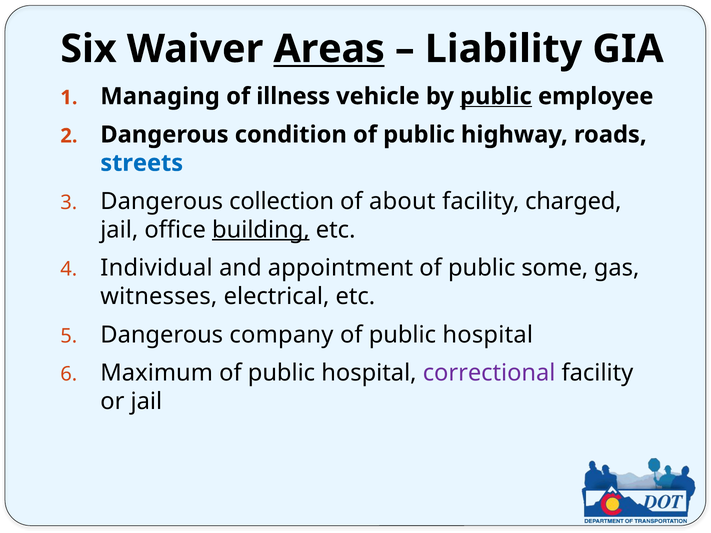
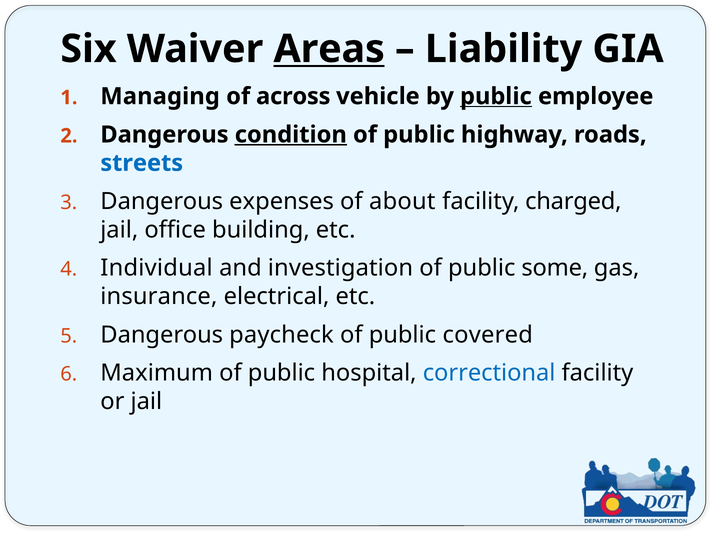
illness: illness -> across
condition underline: none -> present
collection: collection -> expenses
building underline: present -> none
appointment: appointment -> investigation
witnesses: witnesses -> insurance
company: company -> paycheck
hospital at (488, 335): hospital -> covered
correctional colour: purple -> blue
